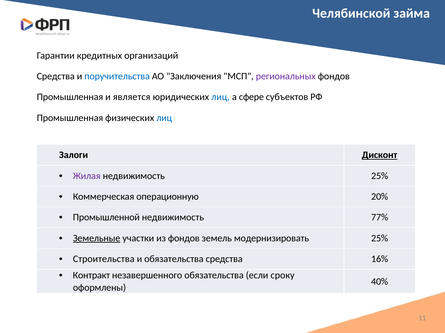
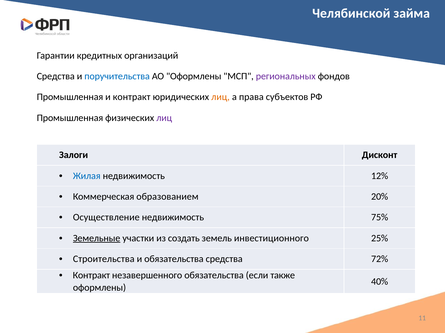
АО Заключения: Заключения -> Оформлены
и является: является -> контракт
лиц at (221, 97) colour: blue -> orange
сфере: сфере -> права
лиц at (164, 118) colour: blue -> purple
Дисконт underline: present -> none
Жилая colour: purple -> blue
недвижимость 25%: 25% -> 12%
операционную: операционную -> образованием
Промышленной: Промышленной -> Осуществление
77%: 77% -> 75%
из фондов: фондов -> создать
модернизировать: модернизировать -> инвестиционного
16%: 16% -> 72%
сроку: сроку -> также
